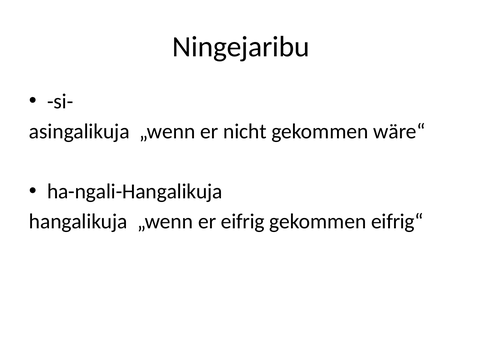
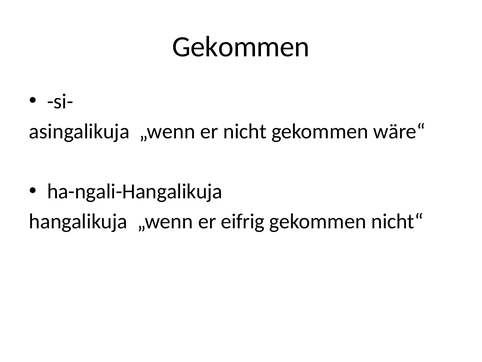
Ningejaribu at (241, 47): Ningejaribu -> Gekommen
eifrig“: eifrig“ -> nicht“
